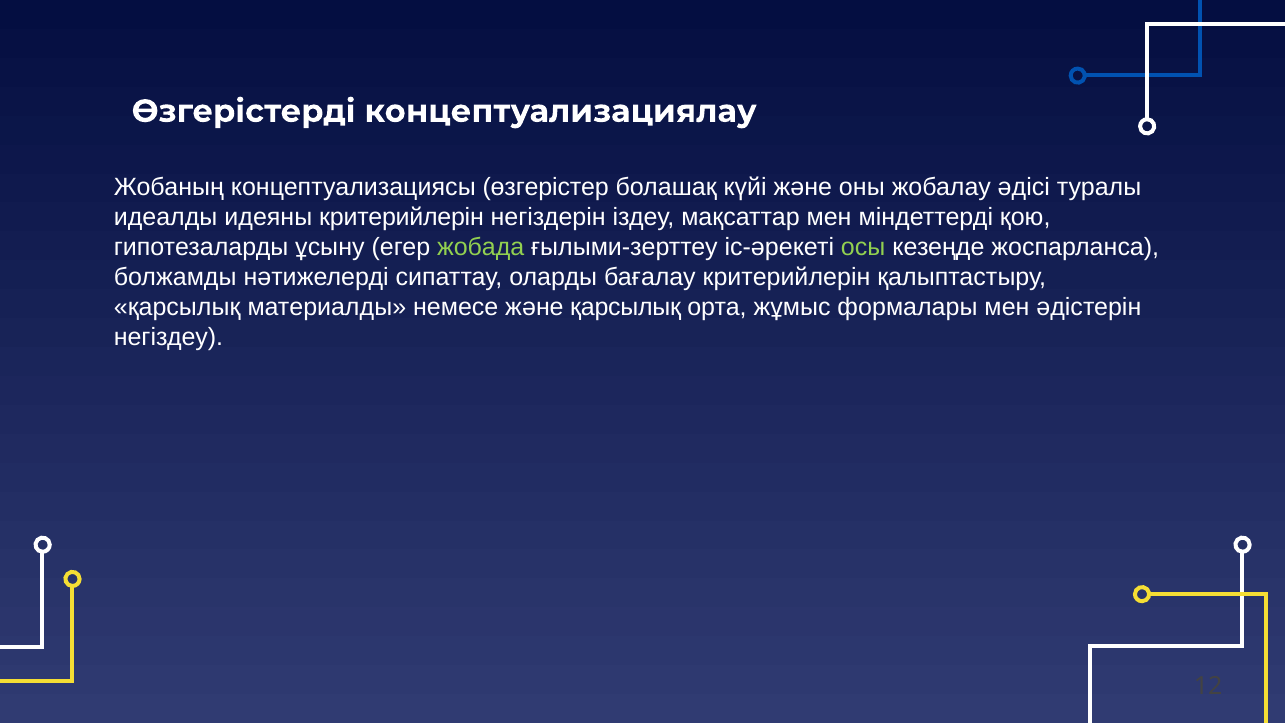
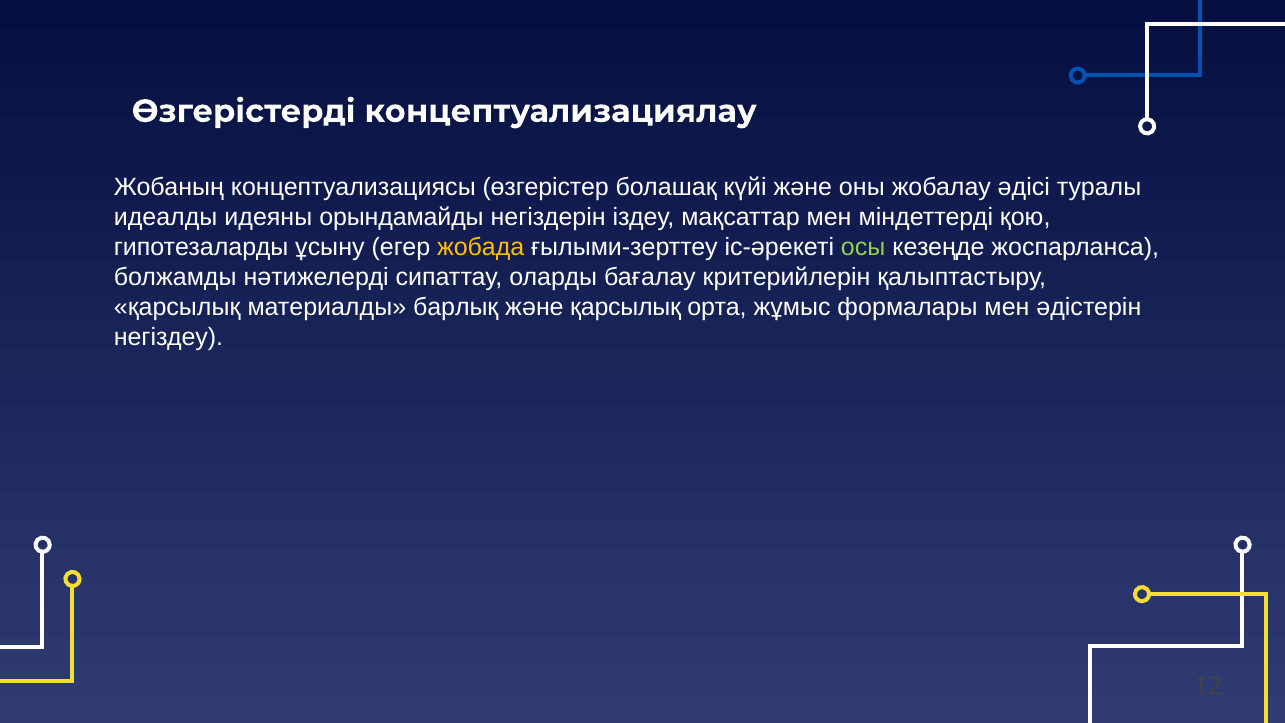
идеяны критерийлерін: критерийлерін -> орындамайды
жобада colour: light green -> yellow
немесе: немесе -> барлық
